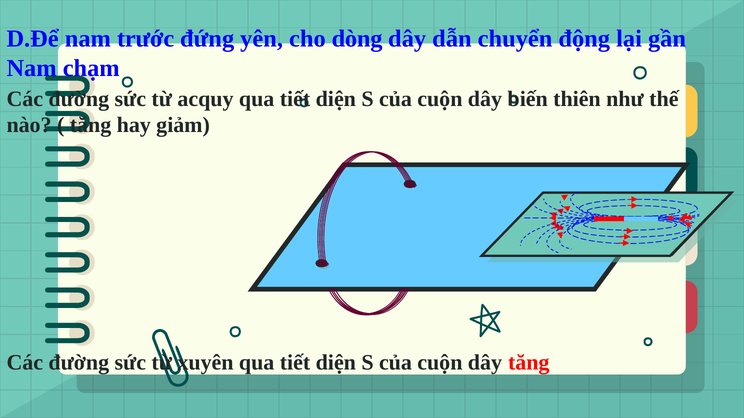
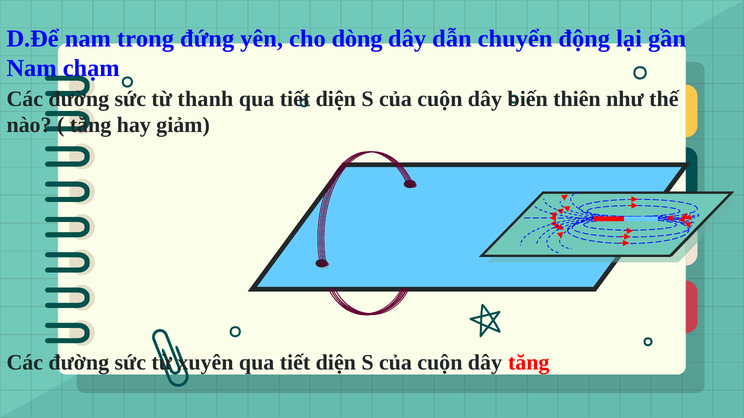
trước: trước -> trong
acquy: acquy -> thanh
